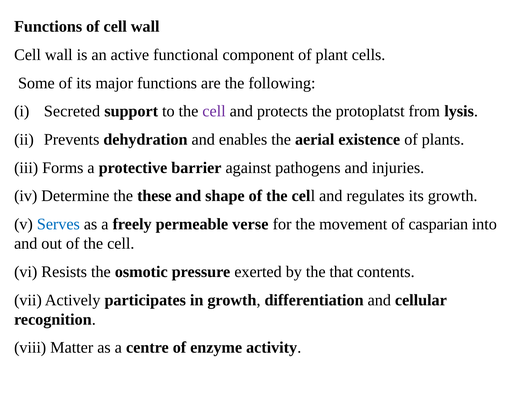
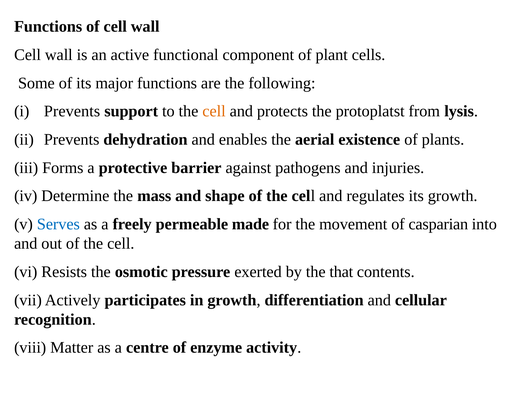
Secreted at (72, 111): Secreted -> Prevents
cell at (214, 111) colour: purple -> orange
these: these -> mass
verse: verse -> made
